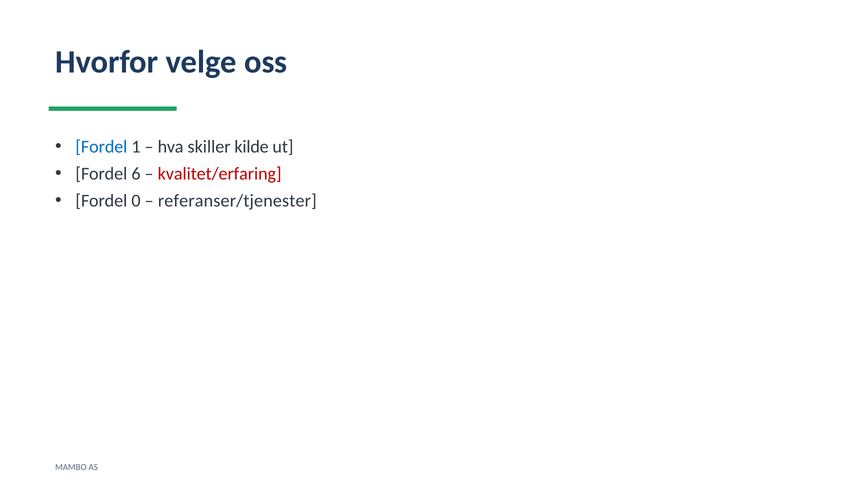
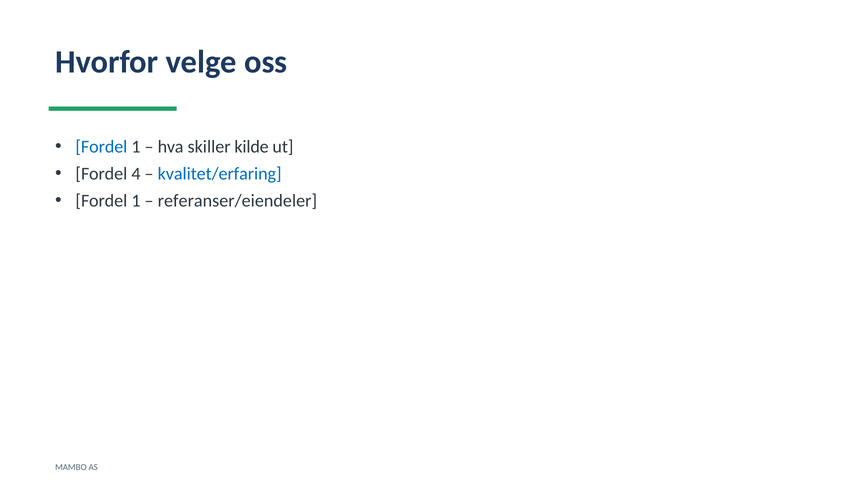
6: 6 -> 4
kvalitet/erfaring colour: red -> blue
0 at (136, 201): 0 -> 1
referanser/tjenester: referanser/tjenester -> referanser/eiendeler
